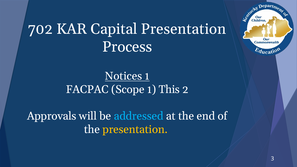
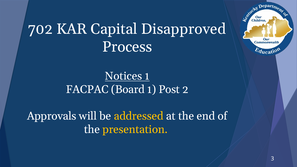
Capital Presentation: Presentation -> Disapproved
Scope: Scope -> Board
This: This -> Post
addressed colour: light blue -> yellow
